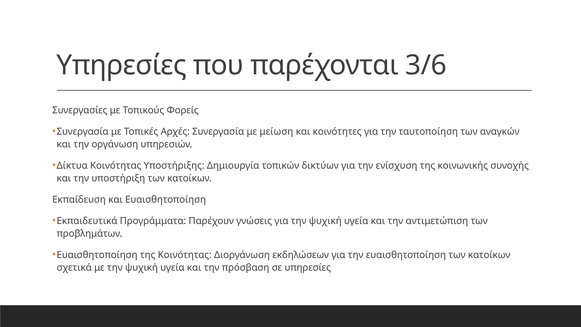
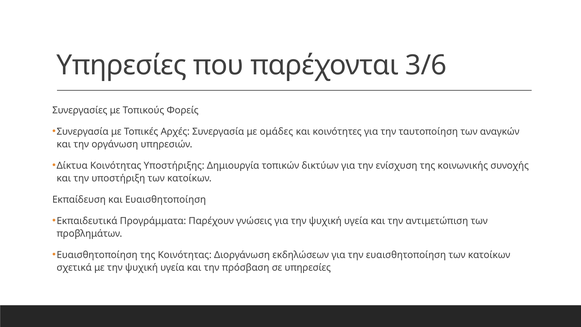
μείωση: μείωση -> ομάδες
